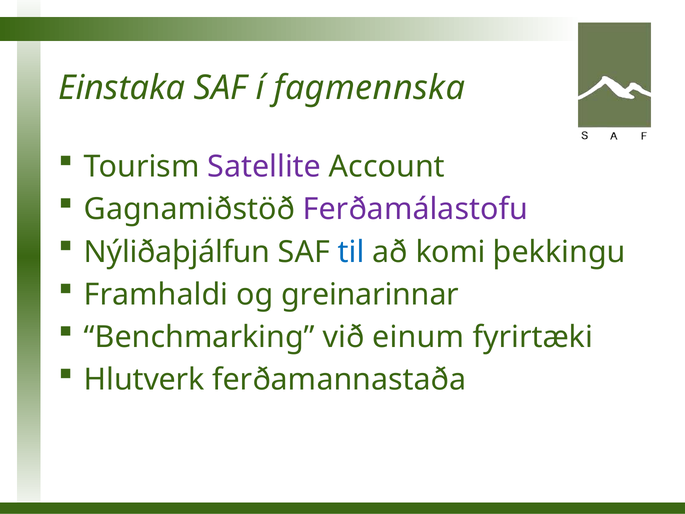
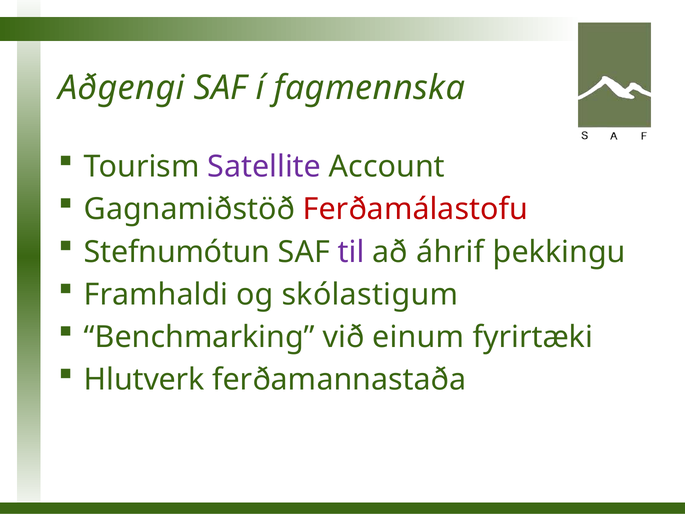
Einstaka: Einstaka -> Aðgengi
Ferðamálastofu colour: purple -> red
Nýliðaþjálfun: Nýliðaþjálfun -> Stefnumótun
til colour: blue -> purple
komi: komi -> áhrif
greinarinnar: greinarinnar -> skólastigum
